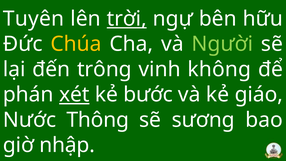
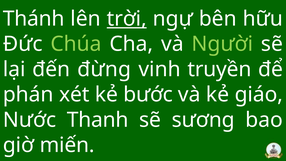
Tuyên: Tuyên -> Thánh
Chúa colour: yellow -> light green
trông: trông -> đừng
không: không -> truyền
xét underline: present -> none
Thông: Thông -> Thanh
nhập: nhập -> miến
